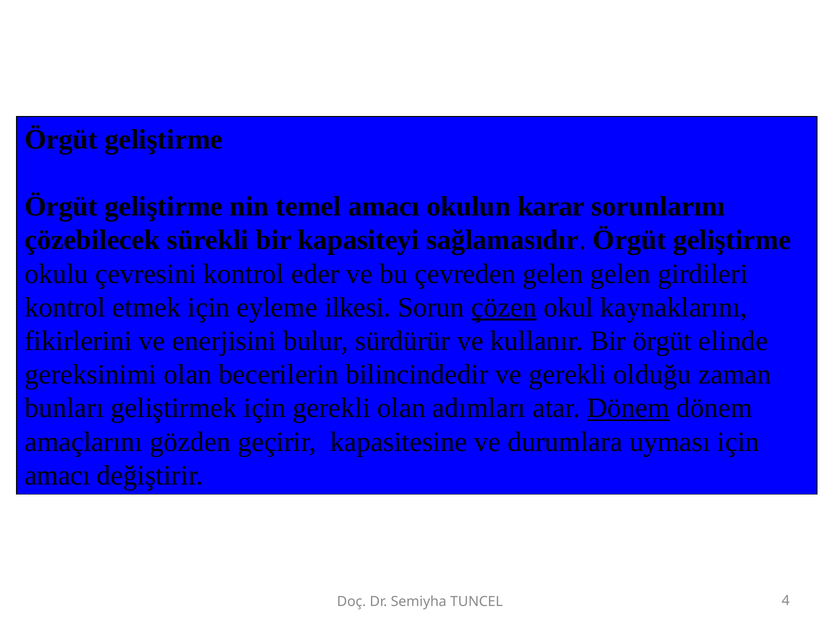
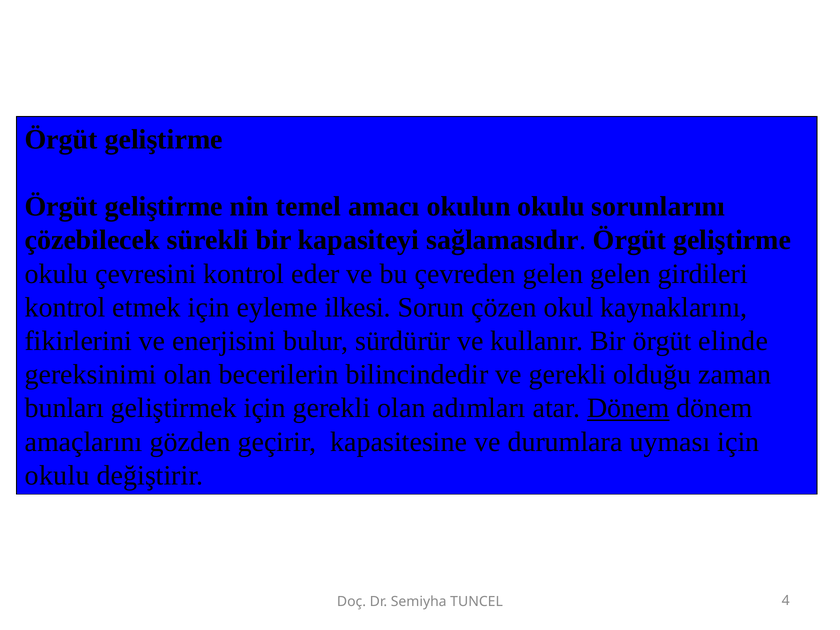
okulun karar: karar -> okulu
çözen underline: present -> none
amacı at (57, 475): amacı -> okulu
